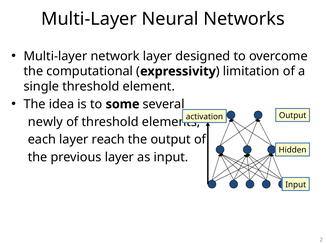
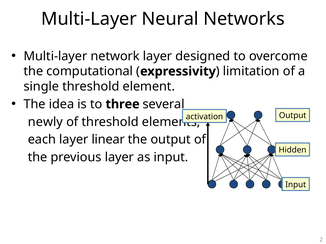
some: some -> three
reach: reach -> linear
